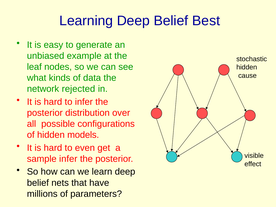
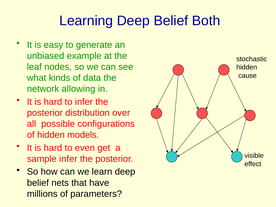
Best: Best -> Both
rejected: rejected -> allowing
